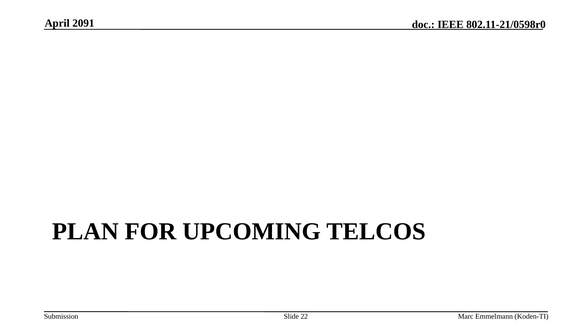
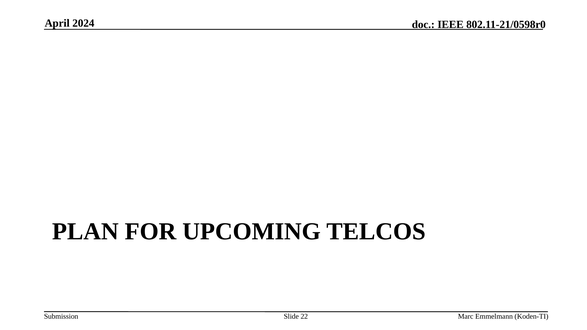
2091: 2091 -> 2024
